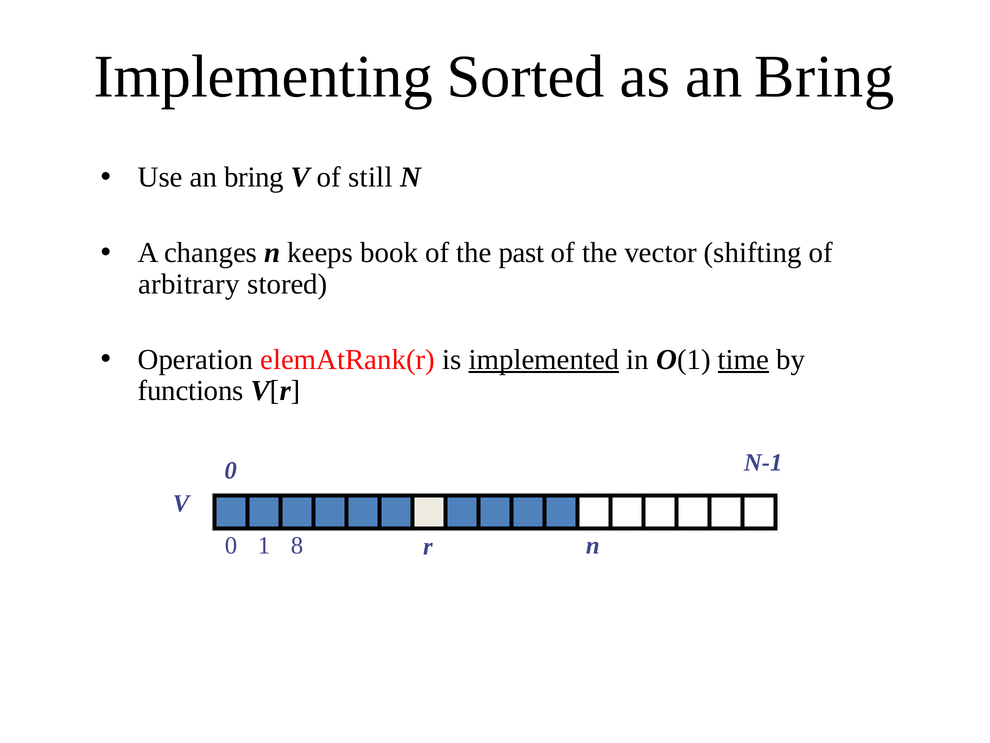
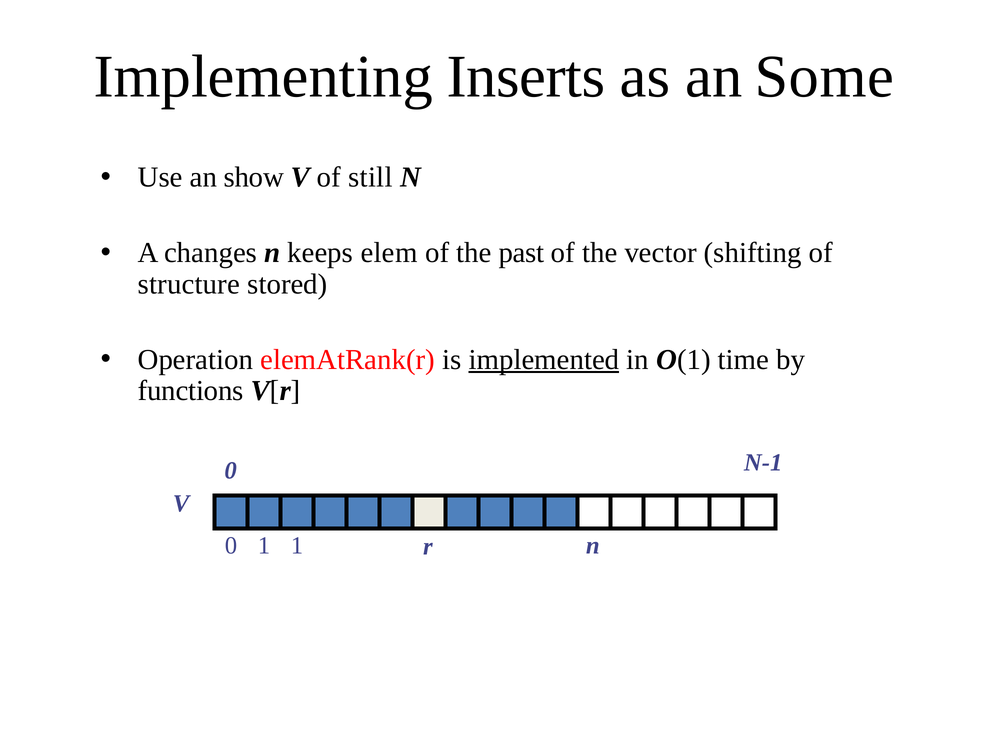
Sorted: Sorted -> Inserts
as an Bring: Bring -> Some
Use an bring: bring -> show
book: book -> elem
arbitrary: arbitrary -> structure
time underline: present -> none
1 8: 8 -> 1
